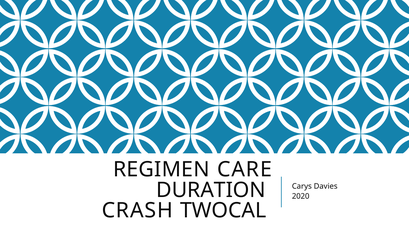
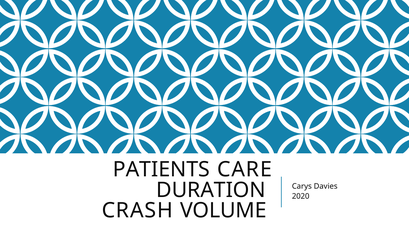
REGIMEN: REGIMEN -> PATIENTS
TWOCAL: TWOCAL -> VOLUME
